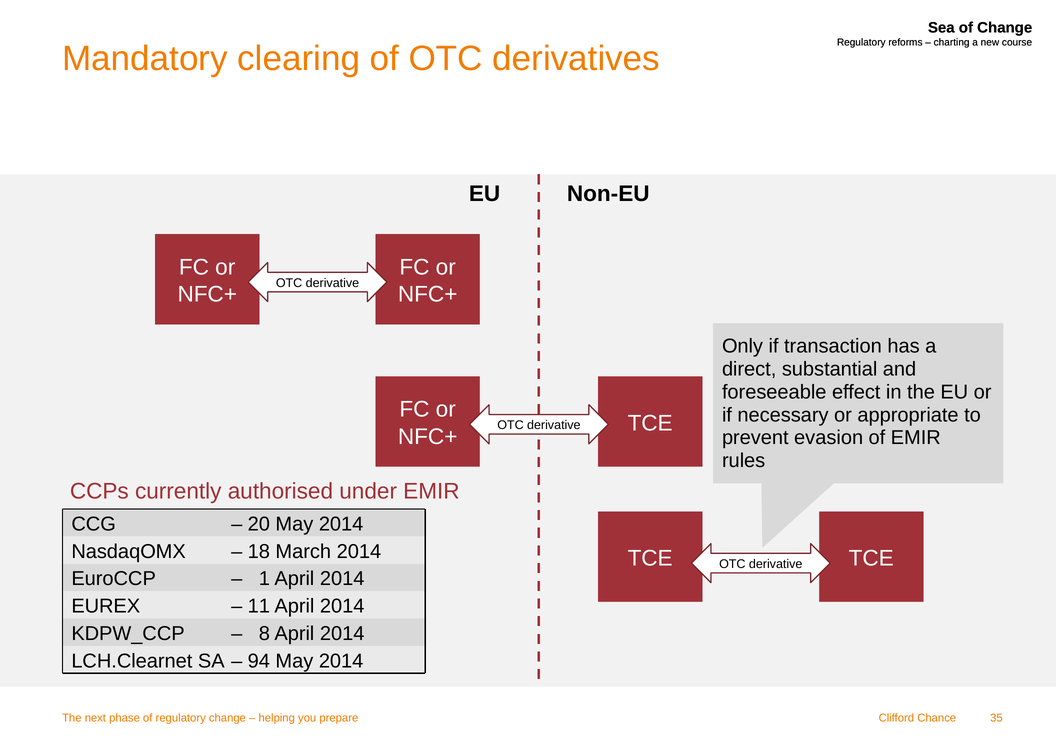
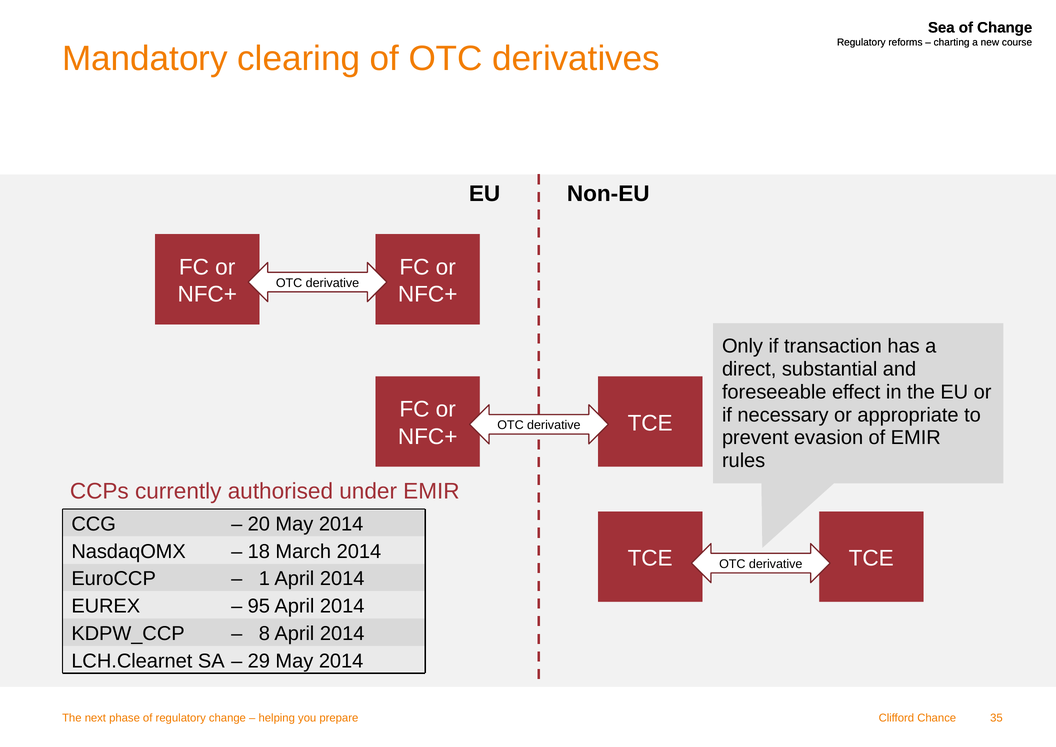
11: 11 -> 95
94: 94 -> 29
